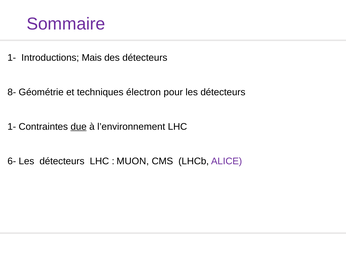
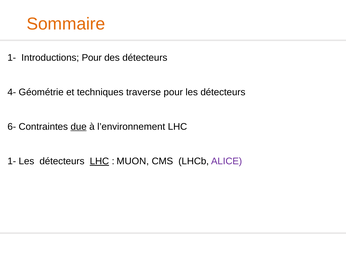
Sommaire colour: purple -> orange
Introductions Mais: Mais -> Pour
8-: 8- -> 4-
électron: électron -> traverse
1- at (12, 127): 1- -> 6-
6- at (12, 162): 6- -> 1-
LHC at (99, 162) underline: none -> present
